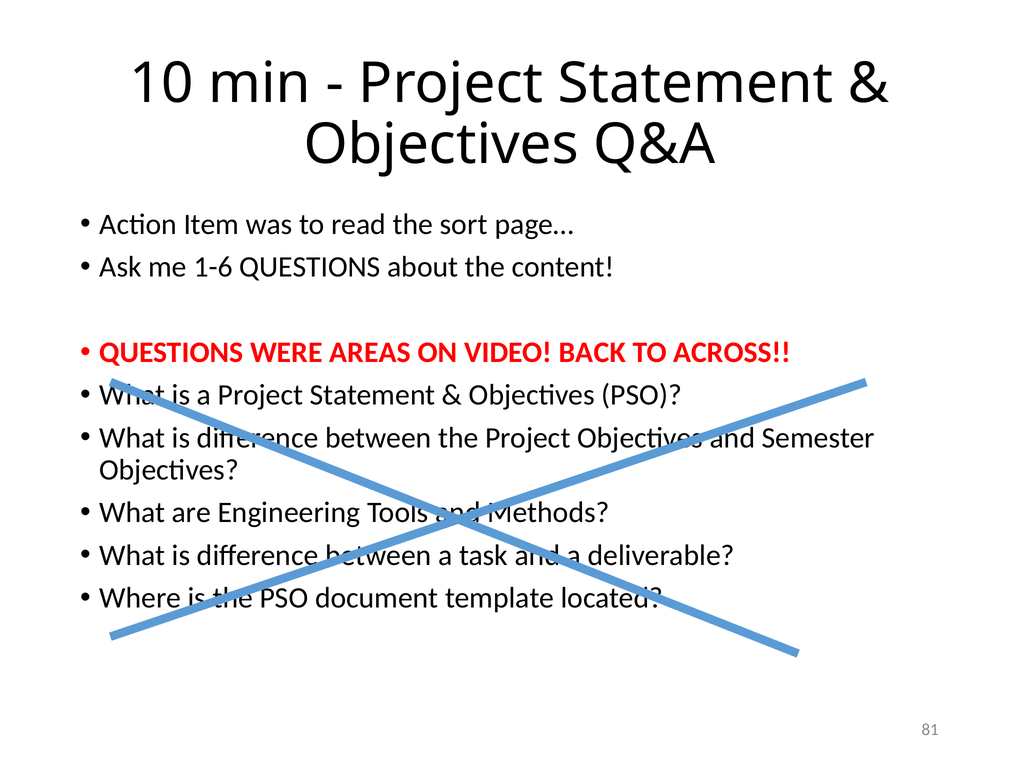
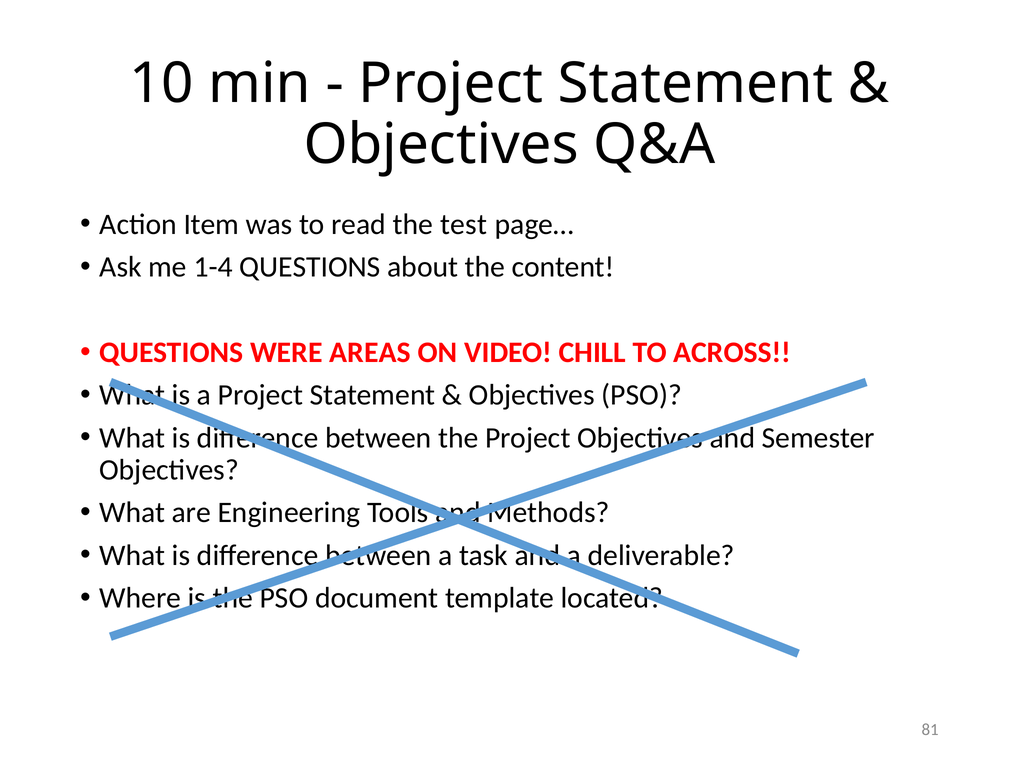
sort: sort -> test
1-6: 1-6 -> 1-4
BACK: BACK -> CHILL
